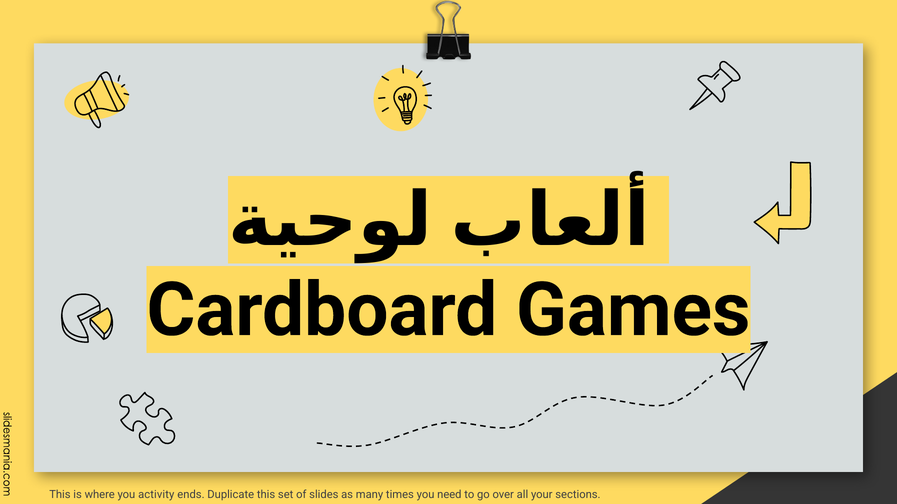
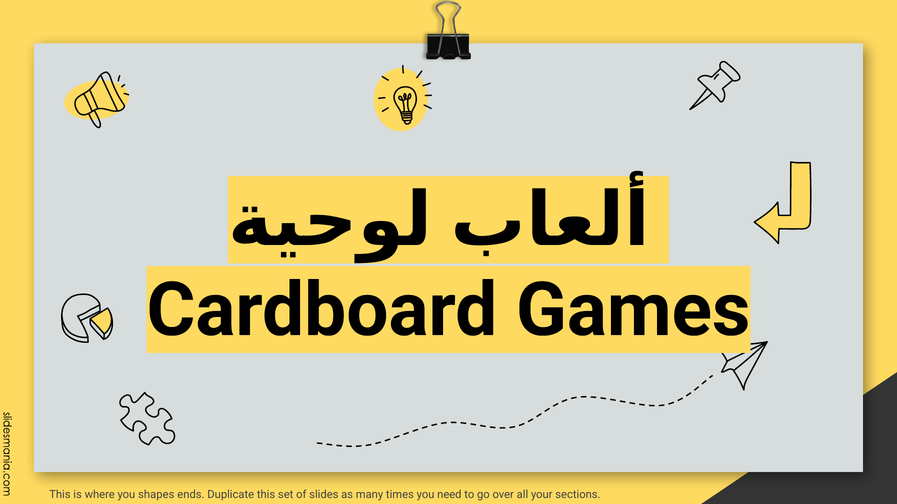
activity: activity -> shapes
